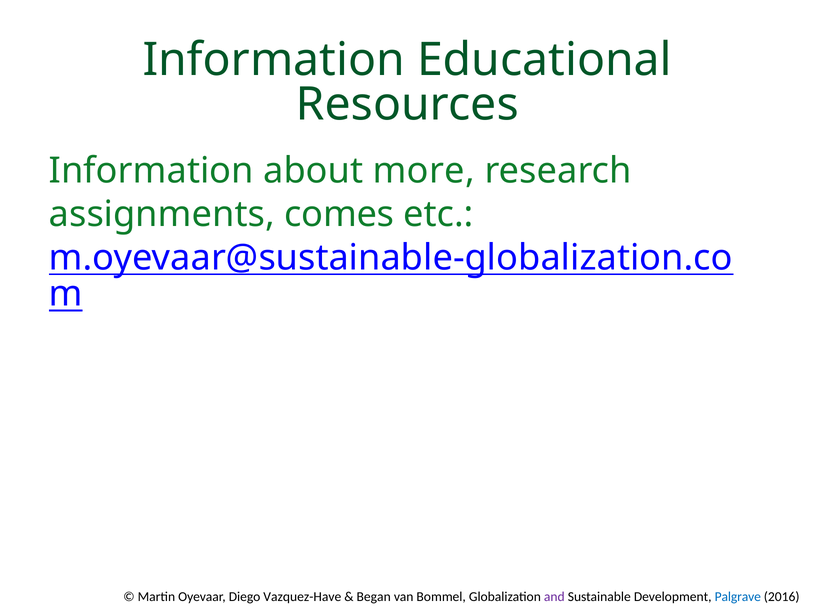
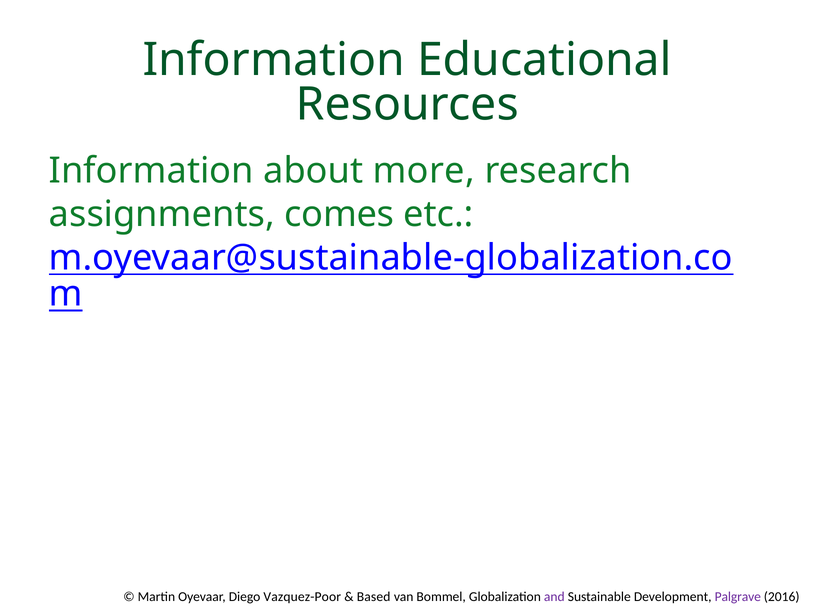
Vazquez-Have: Vazquez-Have -> Vazquez-Poor
Began: Began -> Based
Palgrave colour: blue -> purple
